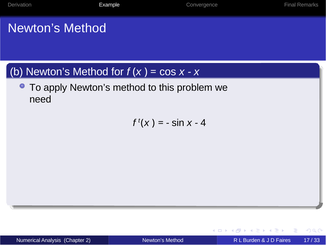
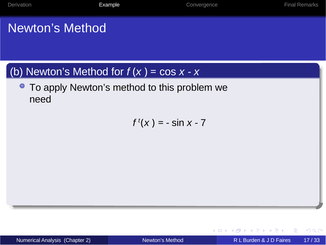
4: 4 -> 7
